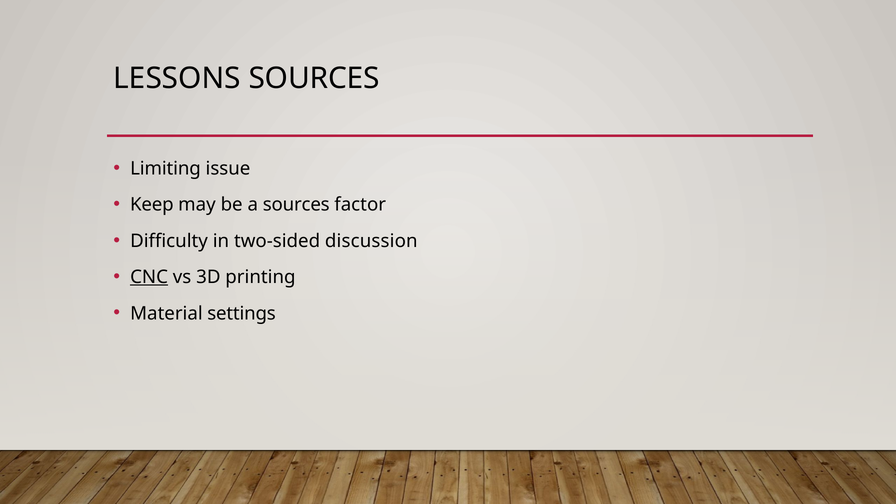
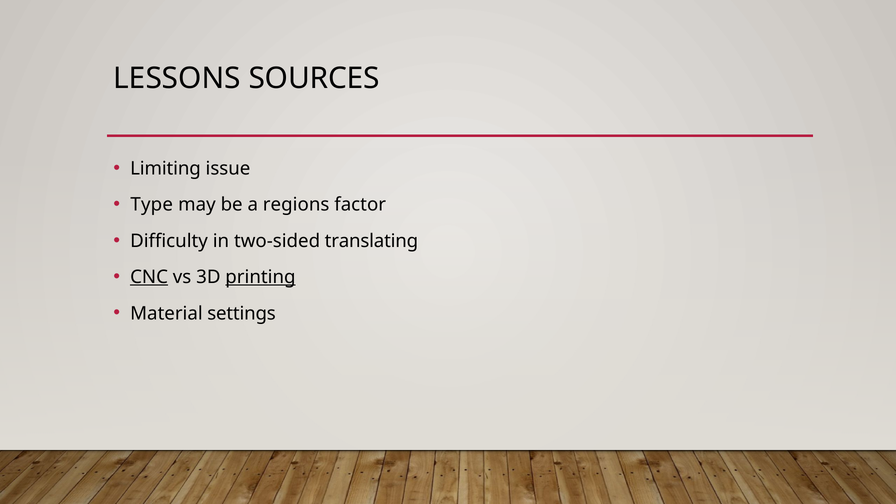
Keep: Keep -> Type
a sources: sources -> regions
discussion: discussion -> translating
printing underline: none -> present
